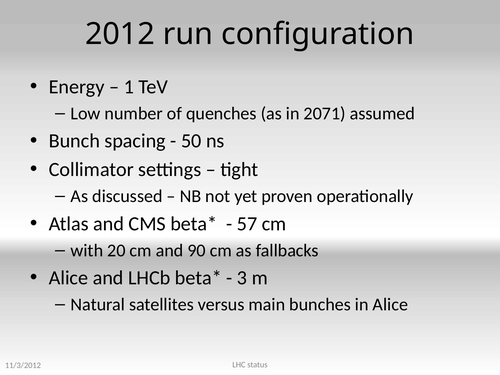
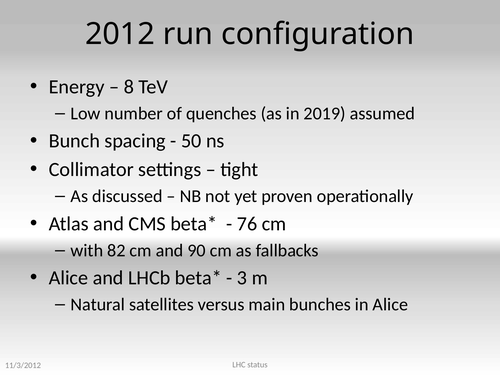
1: 1 -> 8
2071: 2071 -> 2019
57: 57 -> 76
20: 20 -> 82
